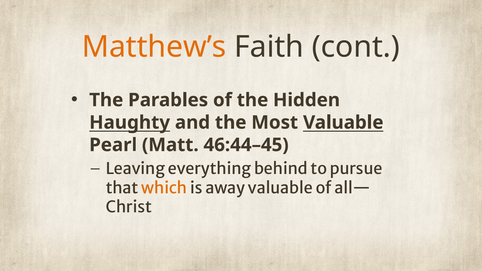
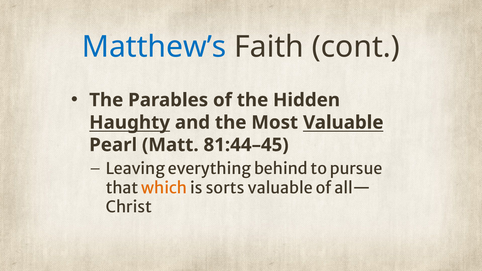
Matthew’s colour: orange -> blue
46:44–45: 46:44–45 -> 81:44–45
away: away -> sorts
